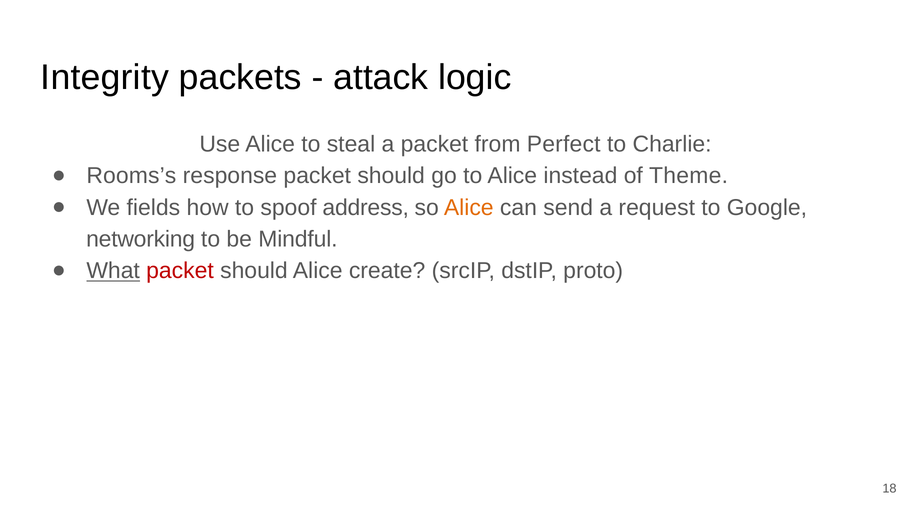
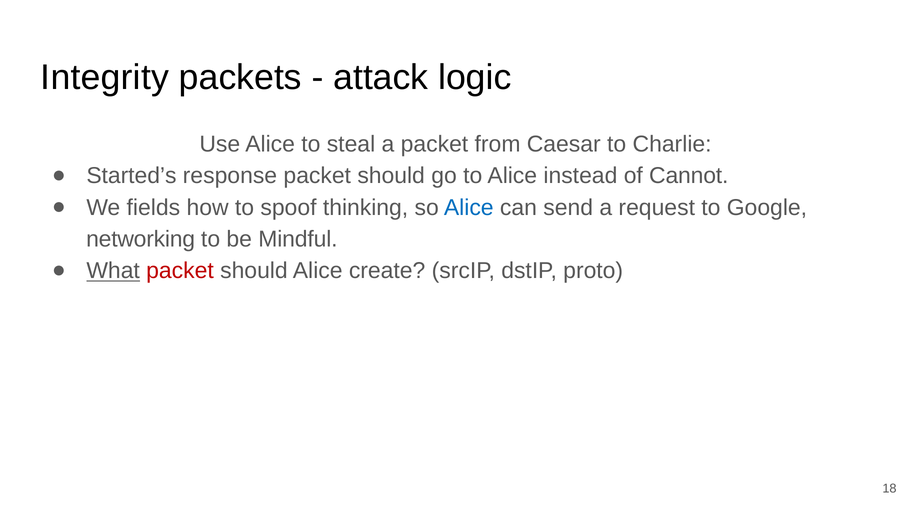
Perfect: Perfect -> Caesar
Rooms’s: Rooms’s -> Started’s
Theme: Theme -> Cannot
address: address -> thinking
Alice at (469, 208) colour: orange -> blue
